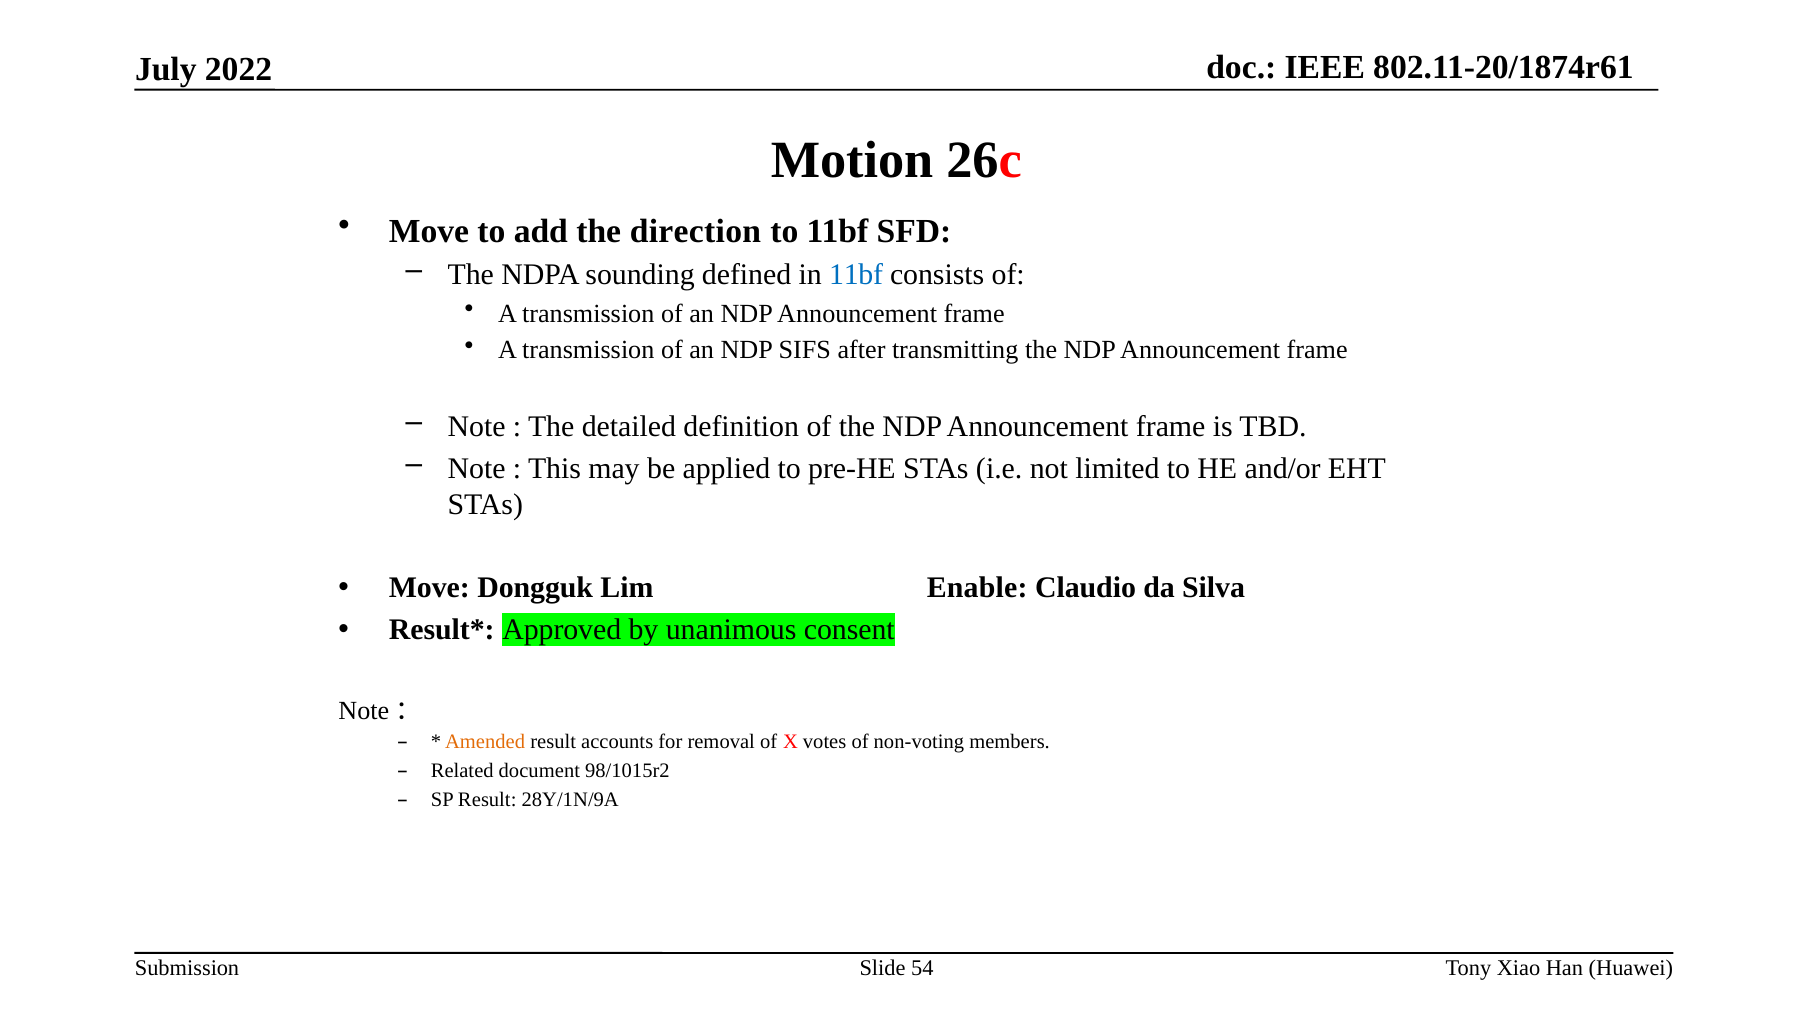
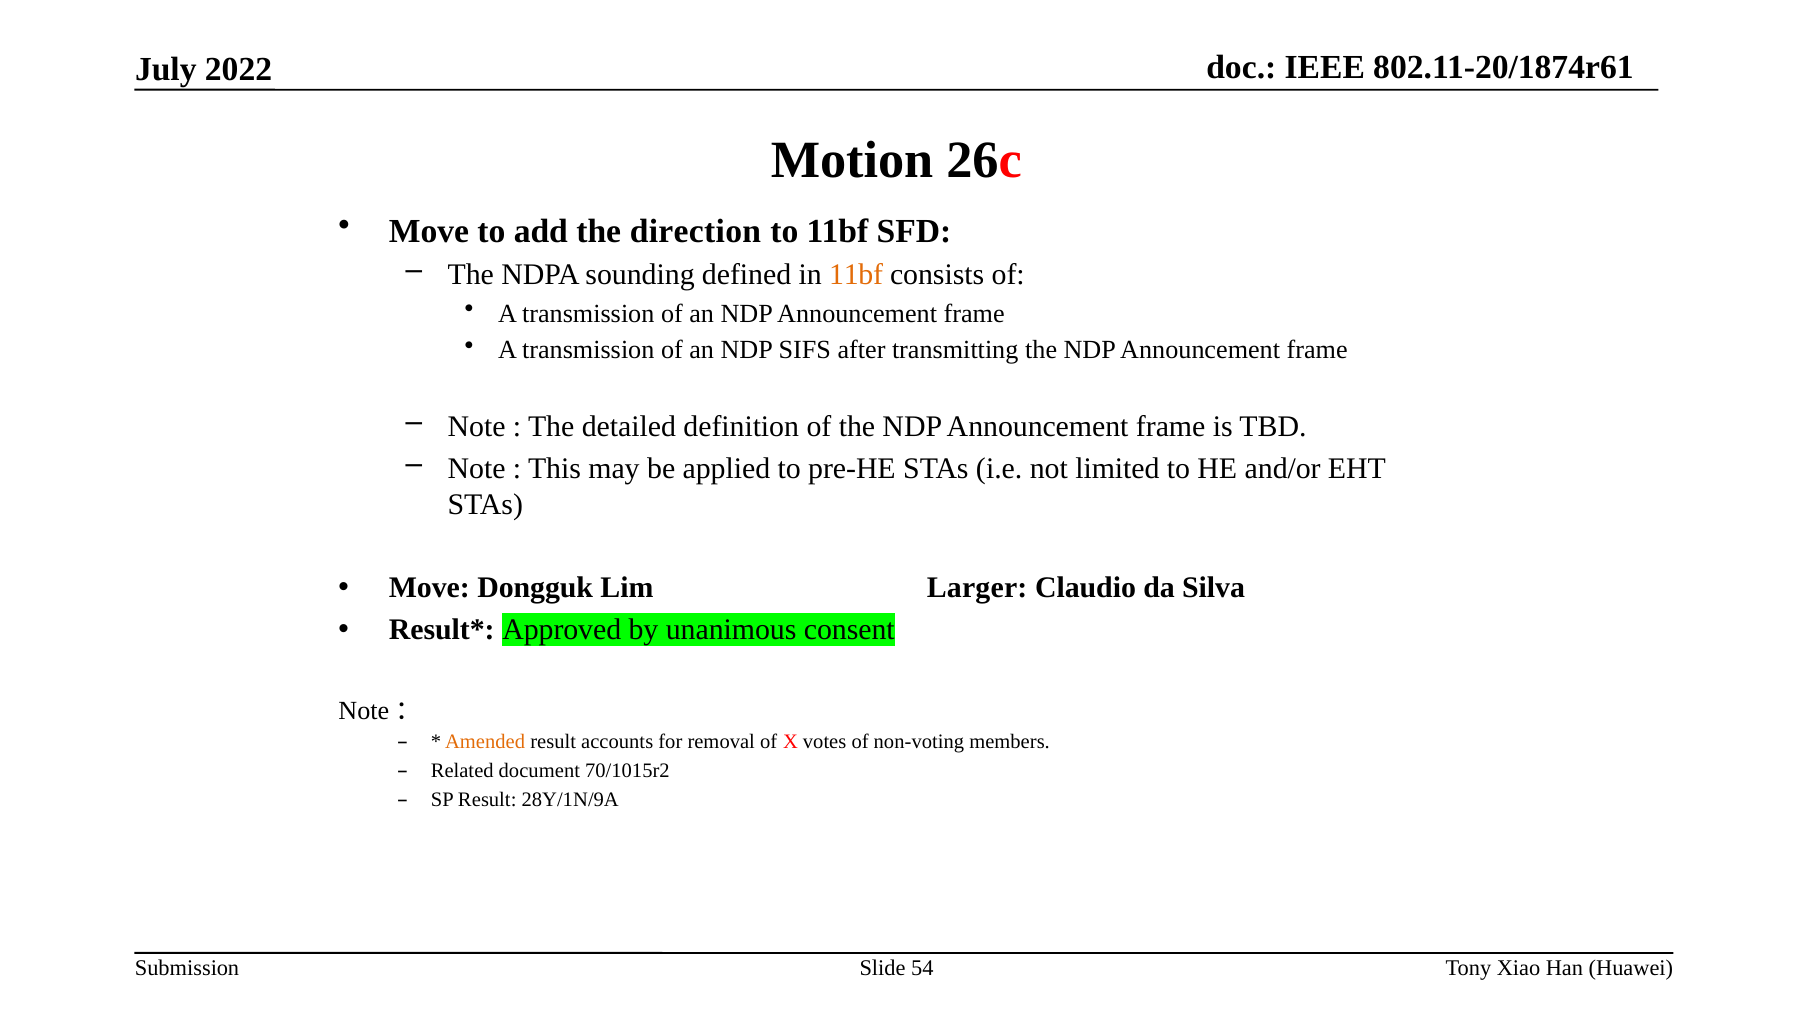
11bf at (856, 275) colour: blue -> orange
Enable: Enable -> Larger
98/1015r2: 98/1015r2 -> 70/1015r2
